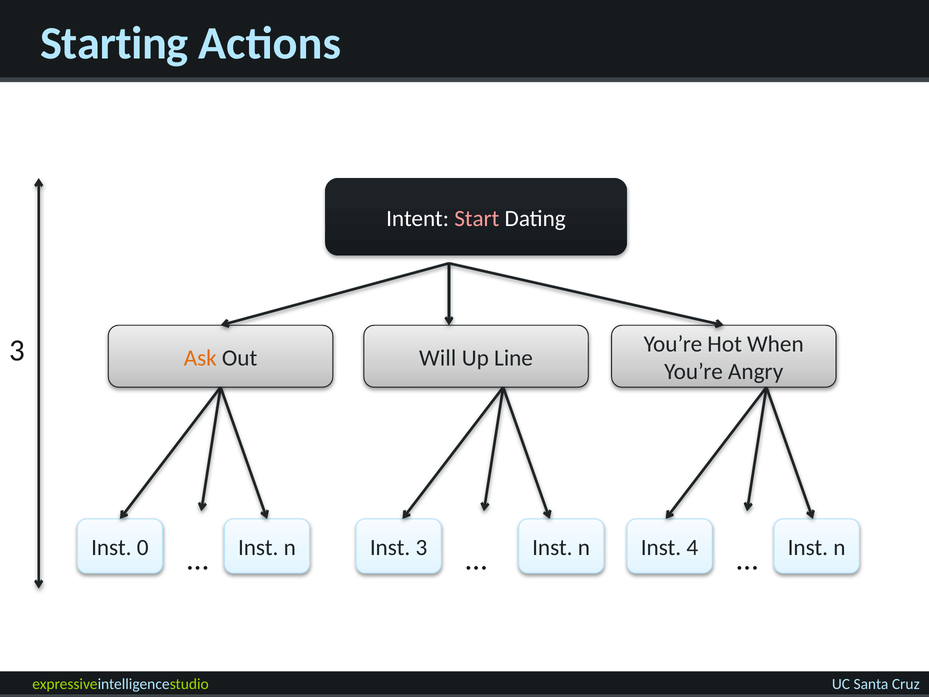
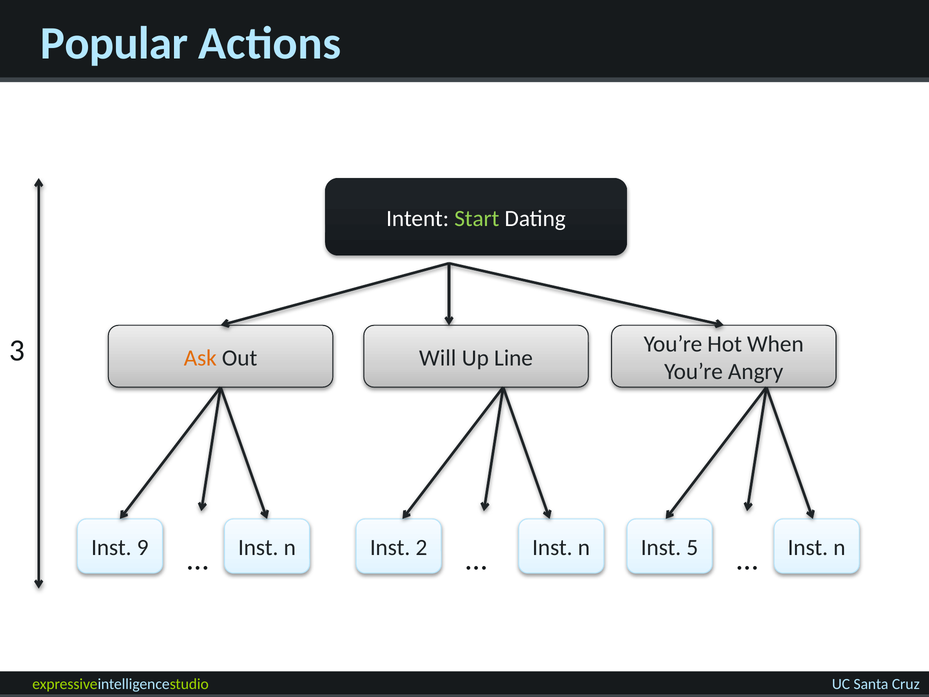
Starting: Starting -> Popular
Start colour: pink -> light green
0: 0 -> 9
Inst 3: 3 -> 2
4: 4 -> 5
